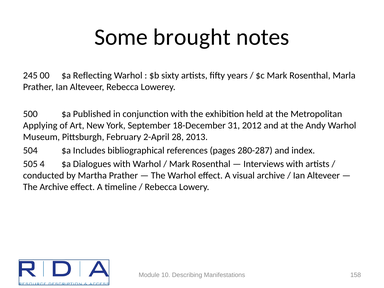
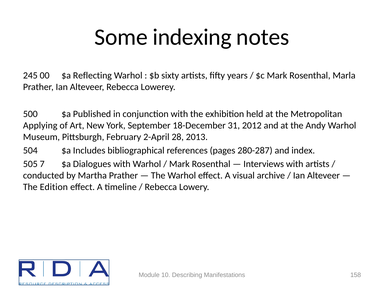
brought: brought -> indexing
4: 4 -> 7
The Archive: Archive -> Edition
